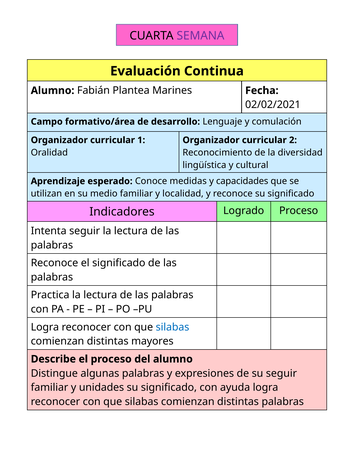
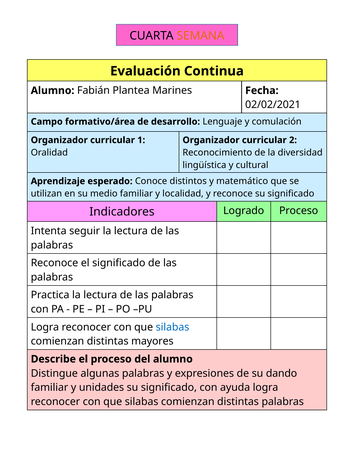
SEMANA colour: purple -> orange
medidas: medidas -> distintos
capacidades: capacidades -> matemático
su seguir: seguir -> dando
